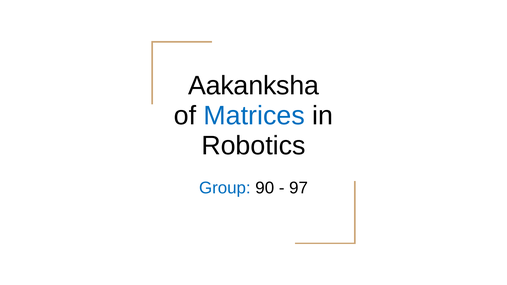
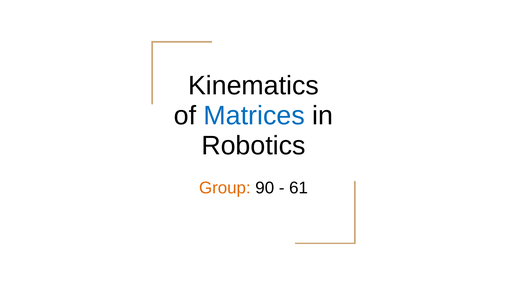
Aakanksha: Aakanksha -> Kinematics
Group colour: blue -> orange
97: 97 -> 61
